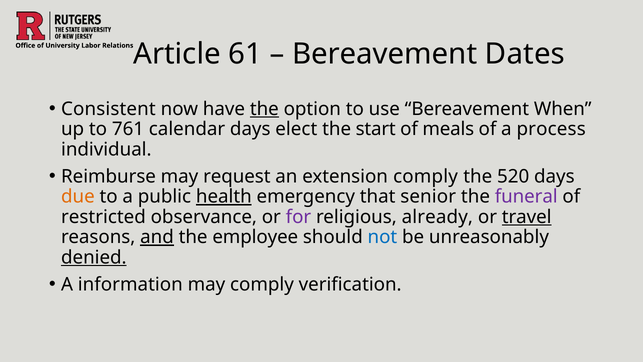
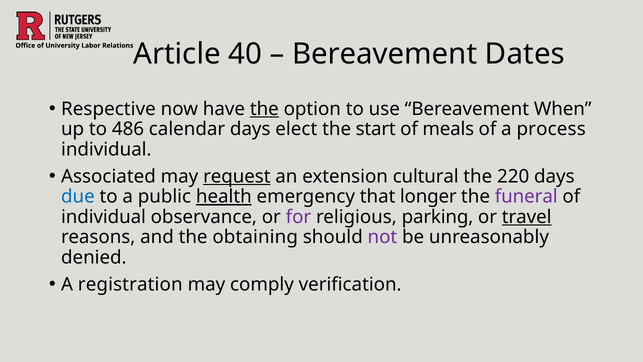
61: 61 -> 40
Consistent: Consistent -> Respective
761: 761 -> 486
Reimburse: Reimburse -> Associated
request underline: none -> present
extension comply: comply -> cultural
520: 520 -> 220
due colour: orange -> blue
senior: senior -> longer
restricted at (103, 217): restricted -> individual
already: already -> parking
and underline: present -> none
employee: employee -> obtaining
not colour: blue -> purple
denied underline: present -> none
information: information -> registration
